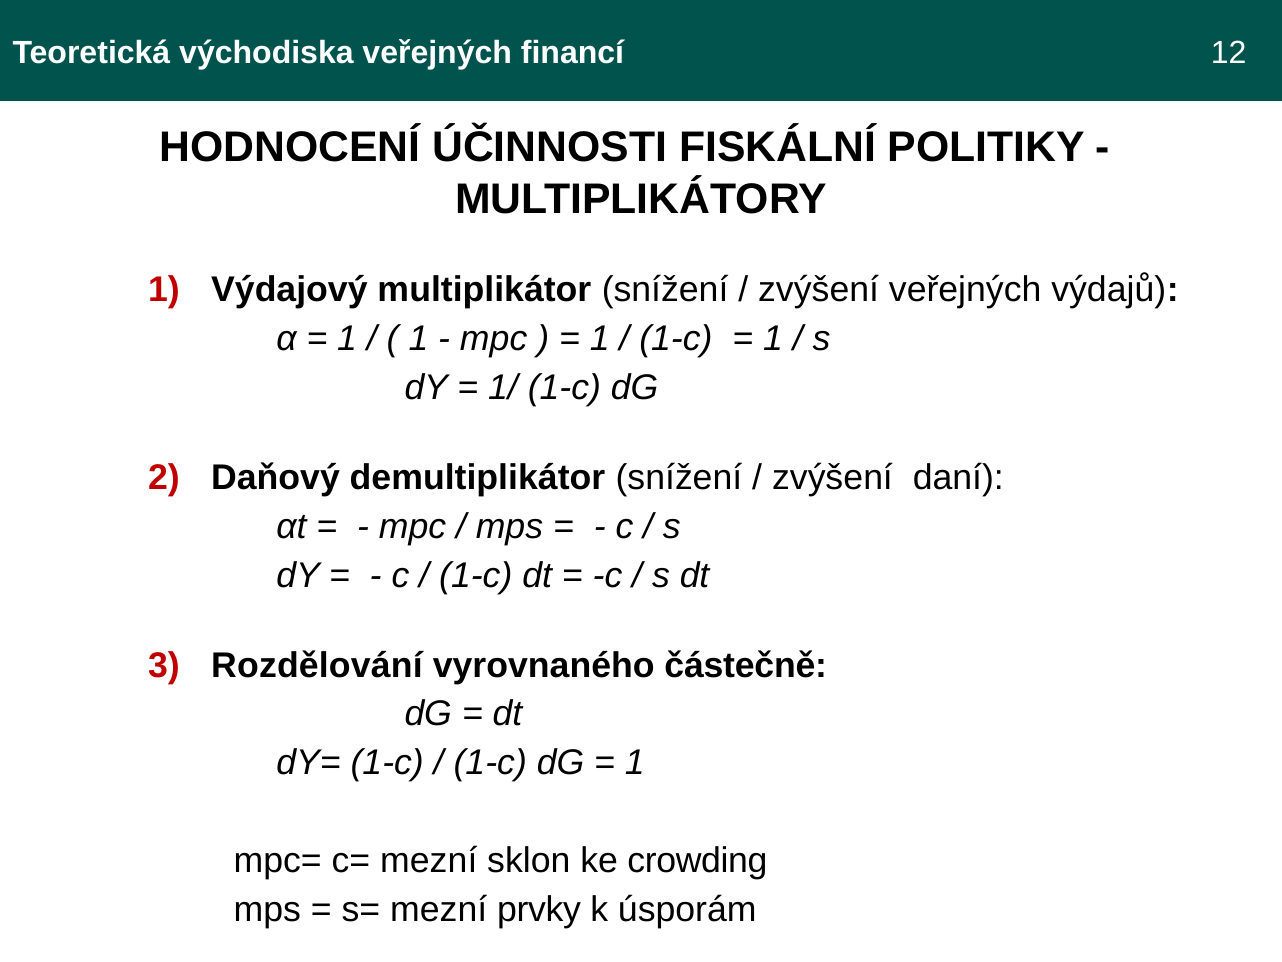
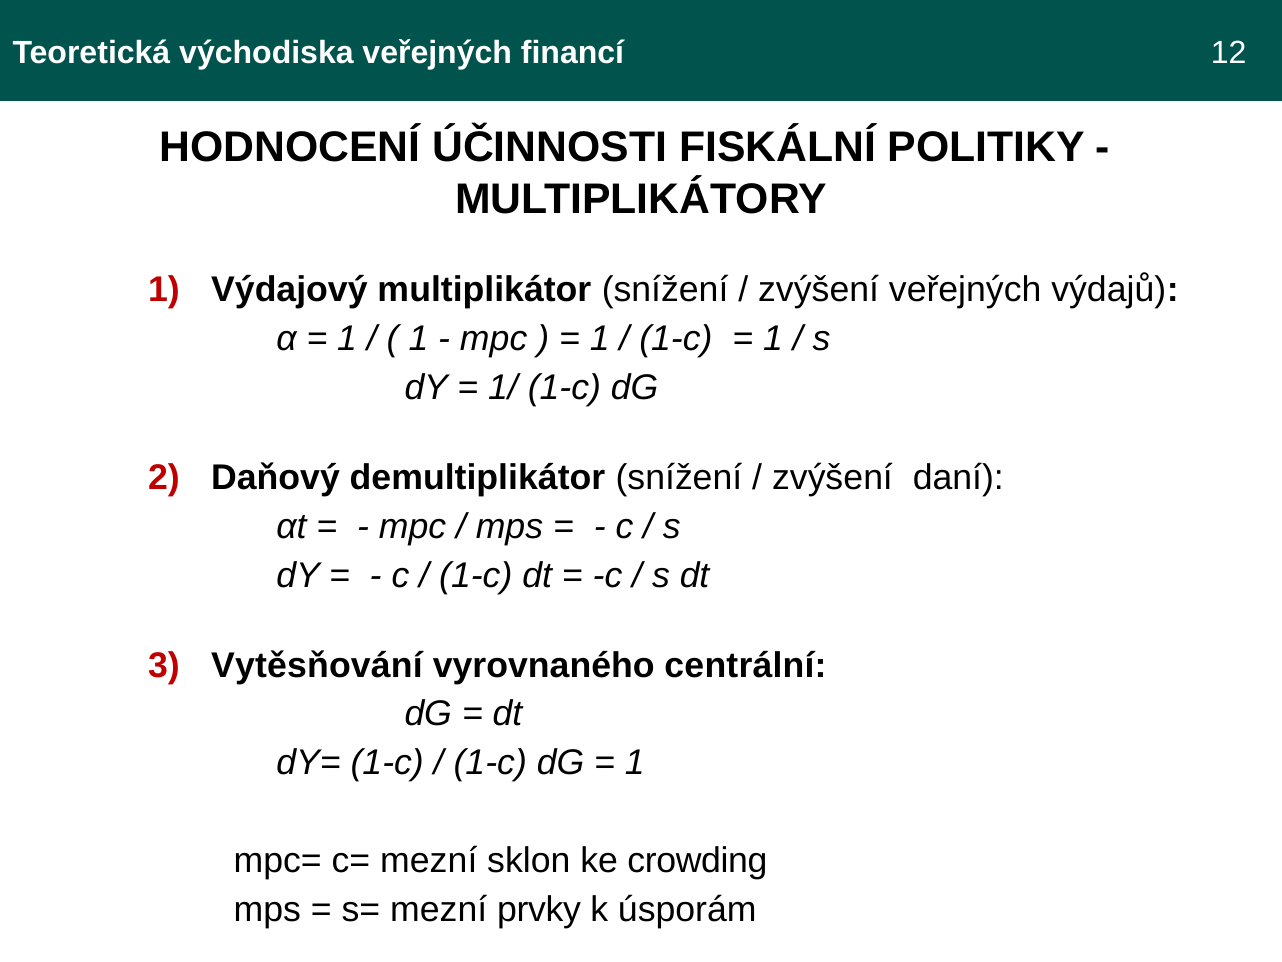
Rozdělování: Rozdělování -> Vytěsňování
částečně: částečně -> centrální
